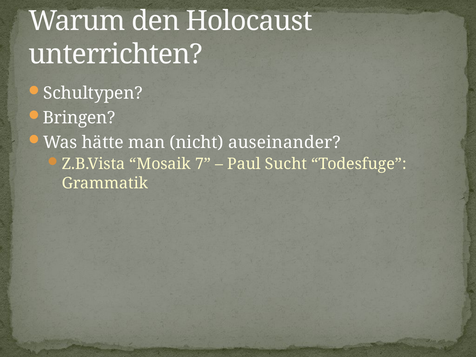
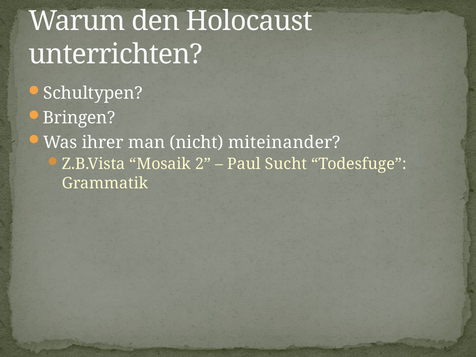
hätte: hätte -> ihrer
auseinander: auseinander -> miteinander
7: 7 -> 2
